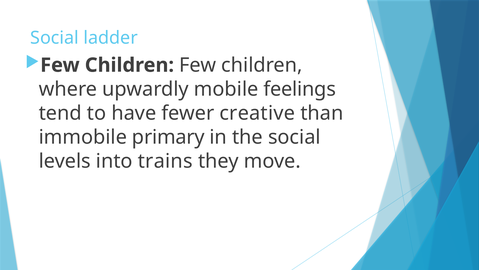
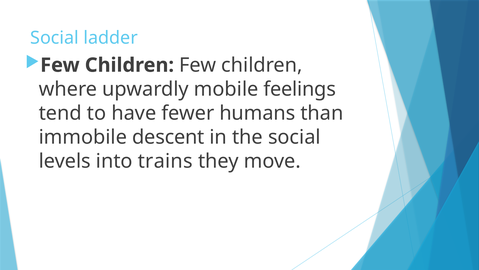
creative: creative -> humans
primary: primary -> descent
